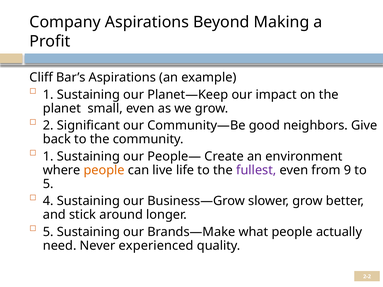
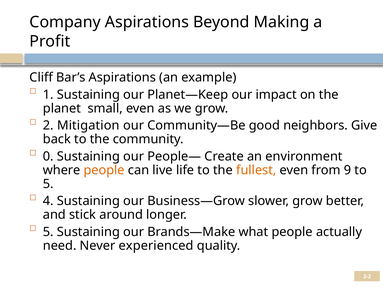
Significant: Significant -> Mitigation
1 at (48, 156): 1 -> 0
fullest colour: purple -> orange
